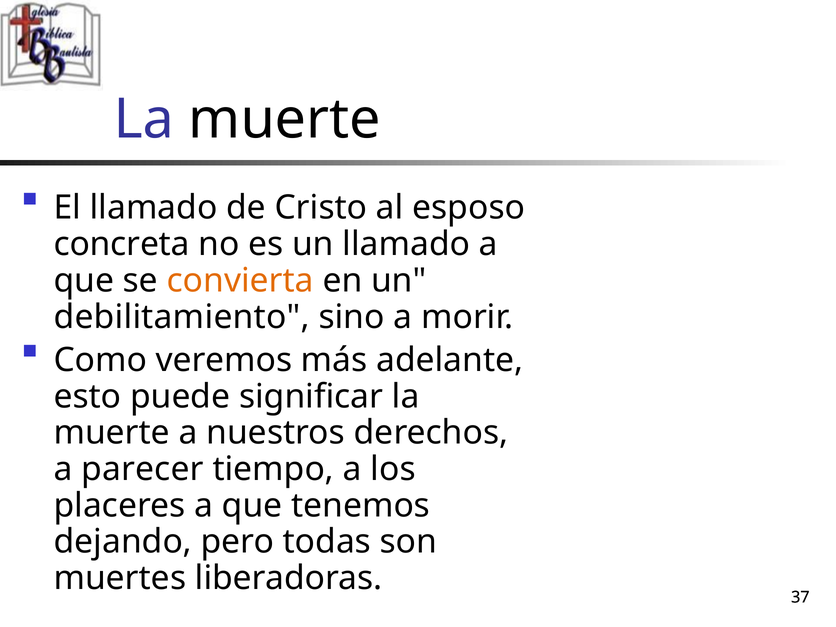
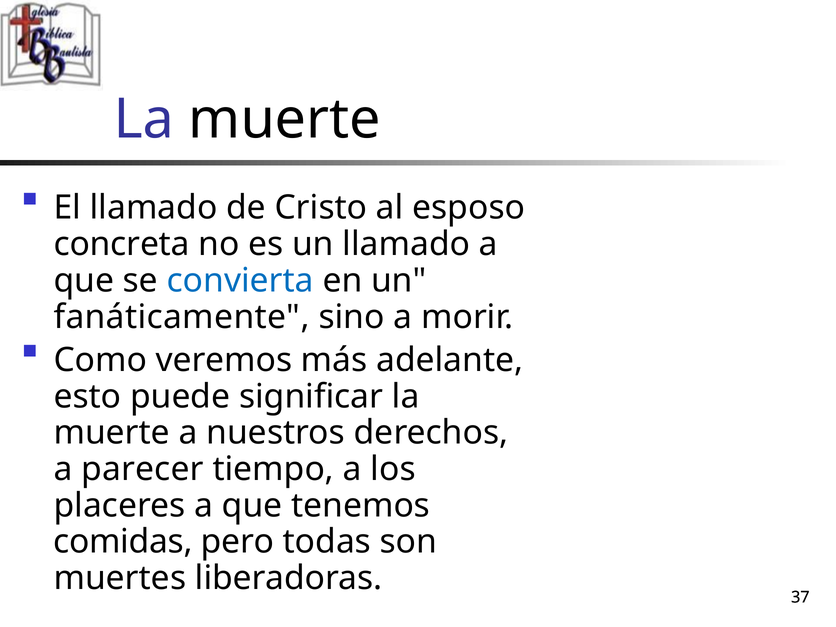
convierta colour: orange -> blue
debilitamiento: debilitamiento -> fanáticamente
dejando: dejando -> comidas
